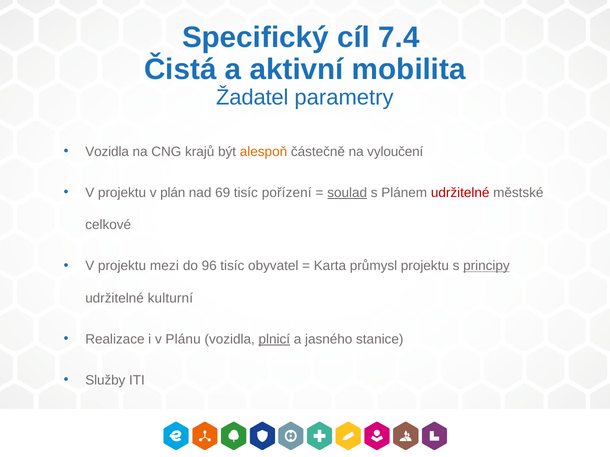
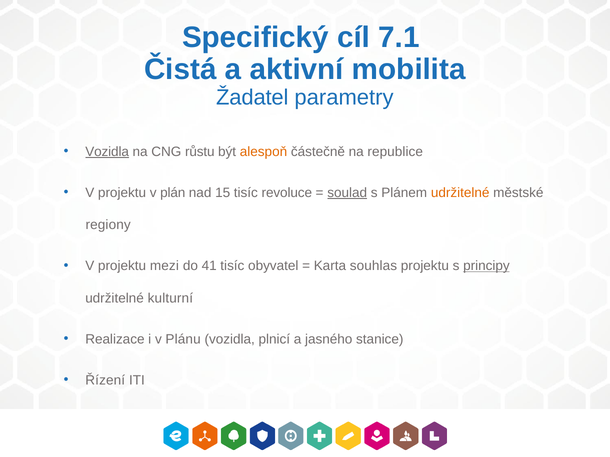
7.4: 7.4 -> 7.1
Vozidla at (107, 152) underline: none -> present
krajů: krajů -> růstu
vyloučení: vyloučení -> republice
69: 69 -> 15
pořízení: pořízení -> revoluce
udržitelné at (460, 193) colour: red -> orange
celkové: celkové -> regiony
96: 96 -> 41
průmysl: průmysl -> souhlas
plnicí underline: present -> none
Služby: Služby -> Řízení
